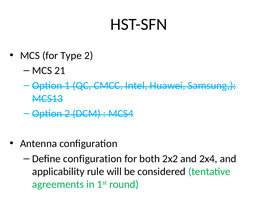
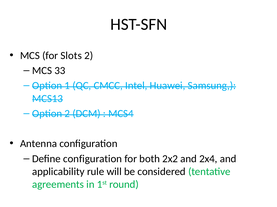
Type: Type -> Slots
21: 21 -> 33
